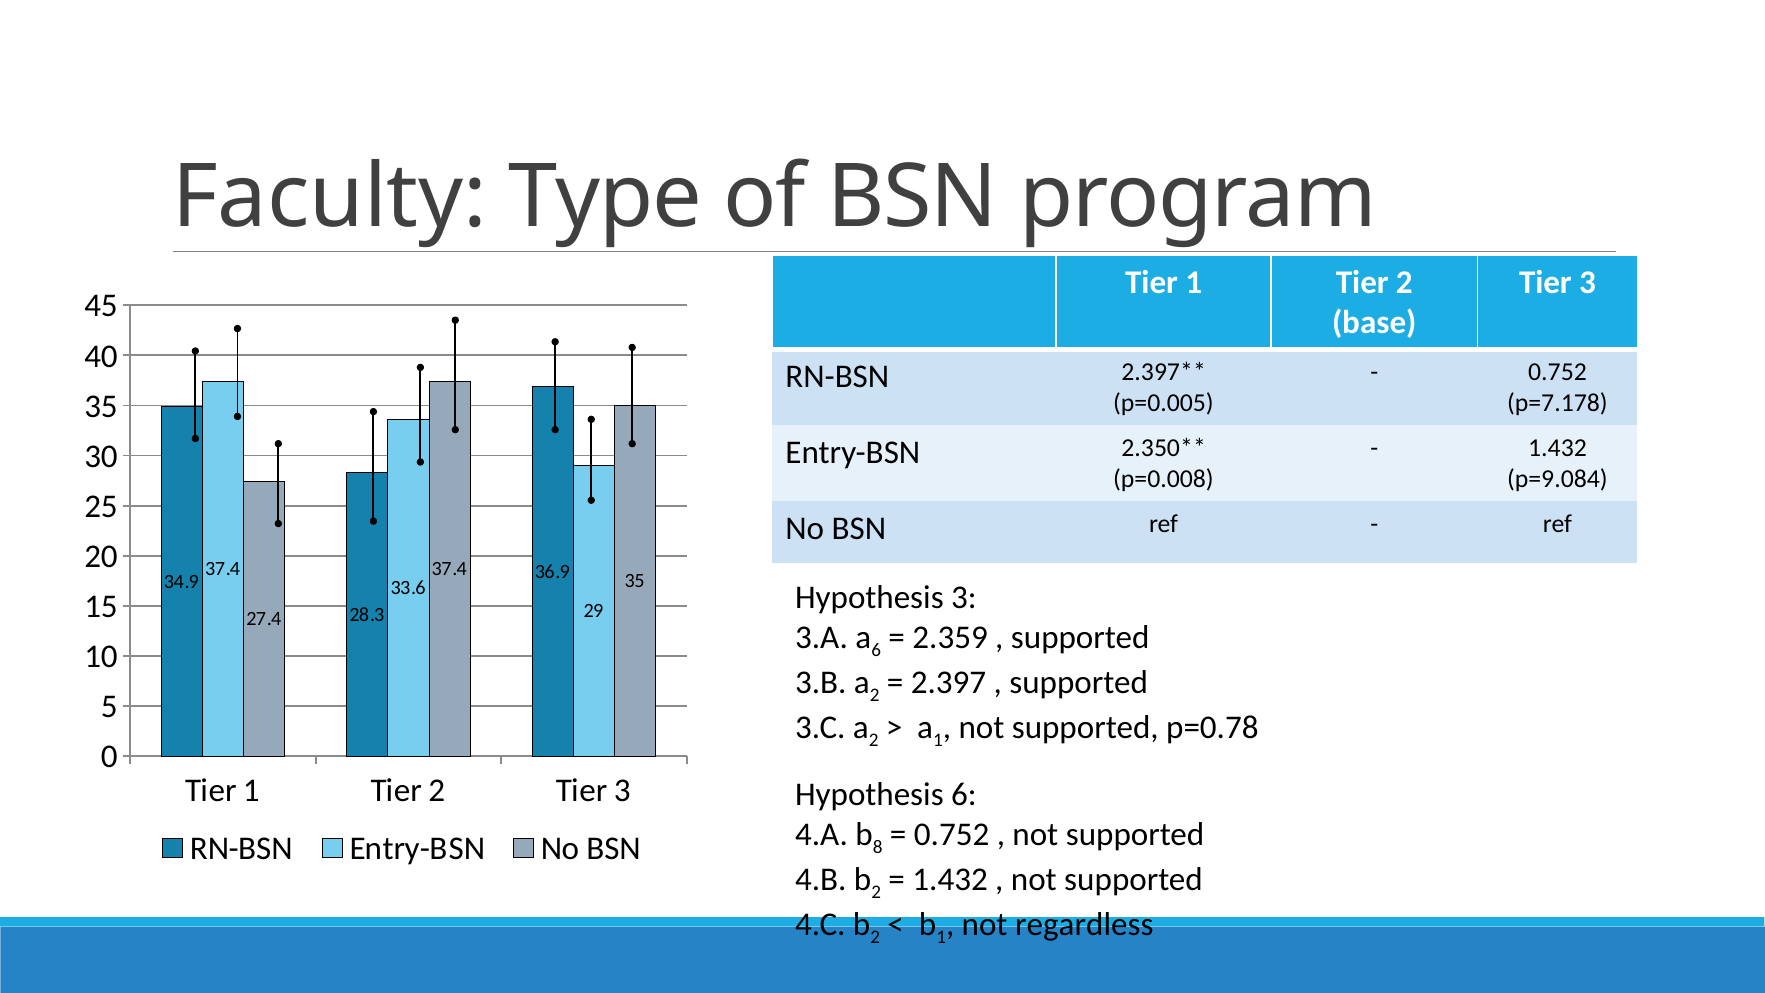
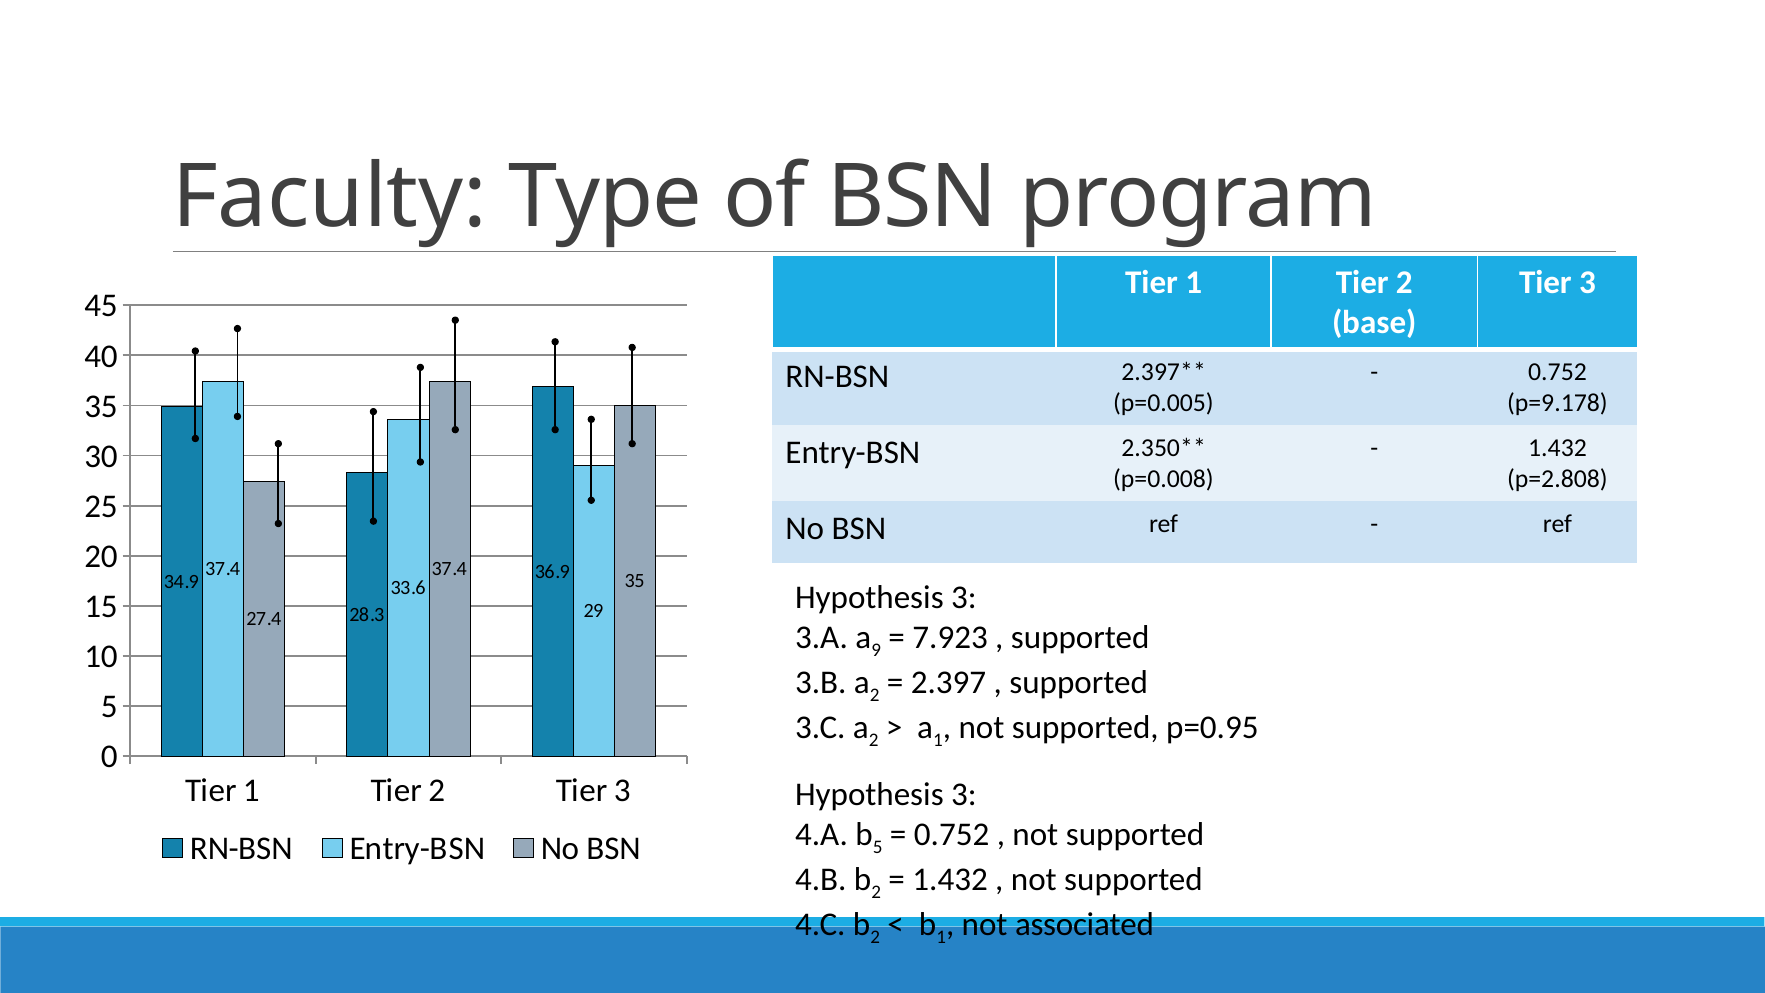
p=7.178: p=7.178 -> p=9.178
p=9.084: p=9.084 -> p=2.808
6 at (876, 650): 6 -> 9
2.359: 2.359 -> 7.923
p=0.78: p=0.78 -> p=0.95
6 at (964, 795): 6 -> 3
8 at (878, 847): 8 -> 5
regardless: regardless -> associated
